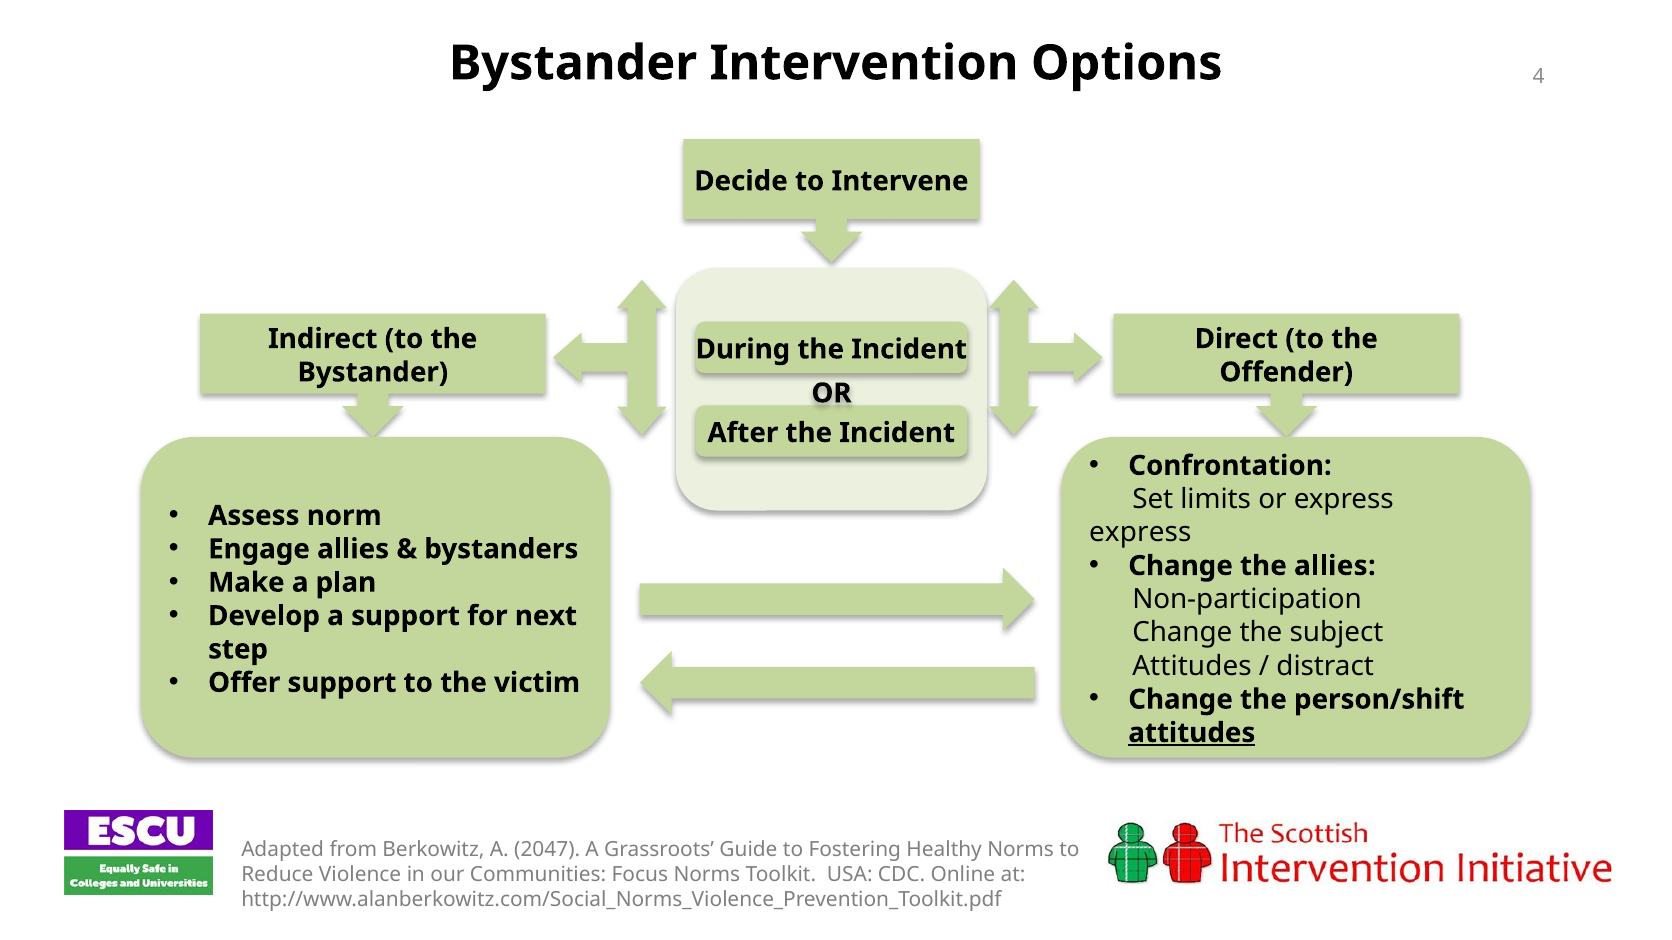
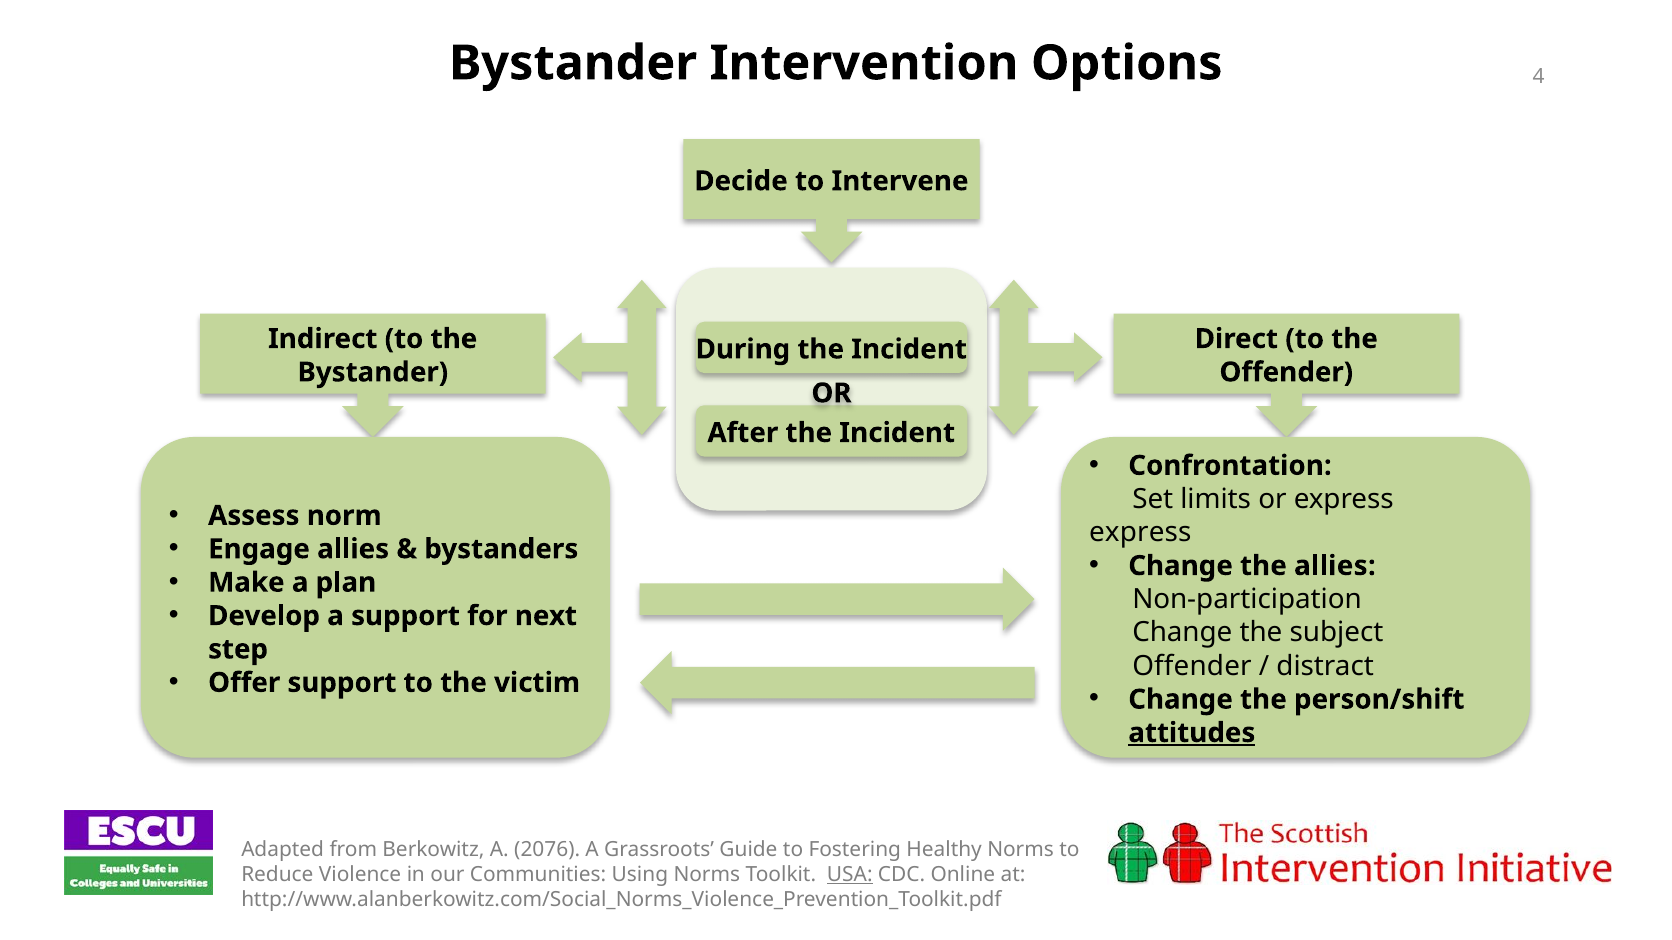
Attitudes at (1192, 666): Attitudes -> Offender
2047: 2047 -> 2076
Focus: Focus -> Using
USA underline: none -> present
